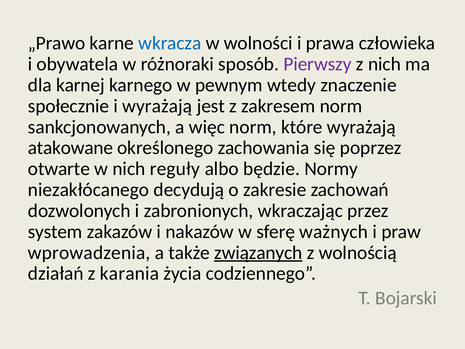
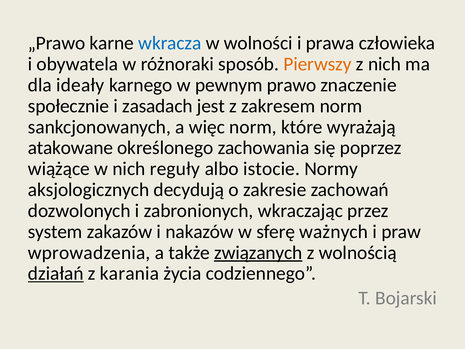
Pierwszy colour: purple -> orange
karnej: karnej -> ideały
wtedy: wtedy -> prawo
i wyrażają: wyrażają -> zasadach
otwarte: otwarte -> wiążące
będzie: będzie -> istocie
niezakłócanego: niezakłócanego -> aksjologicznych
działań underline: none -> present
